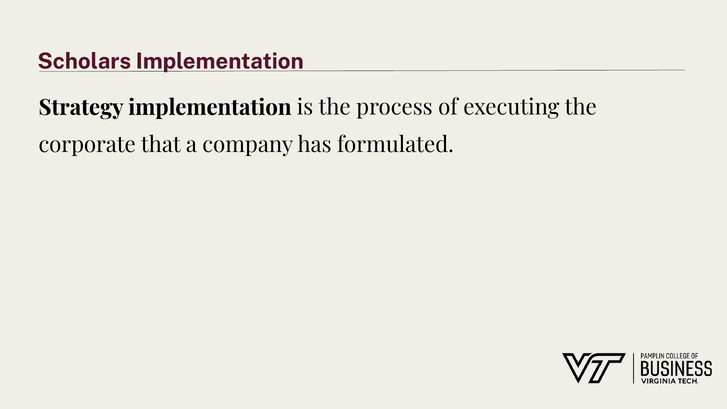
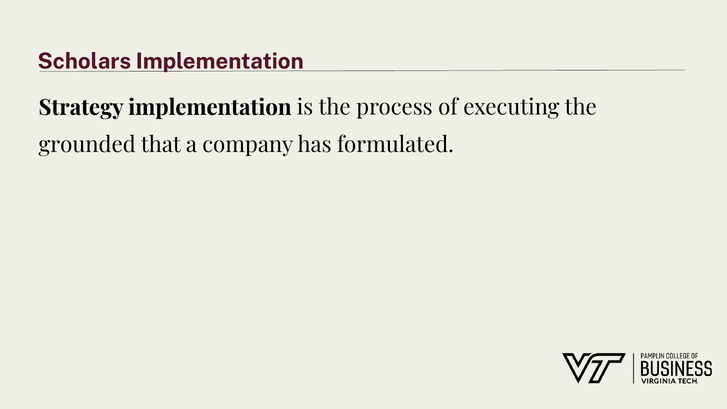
corporate: corporate -> grounded
